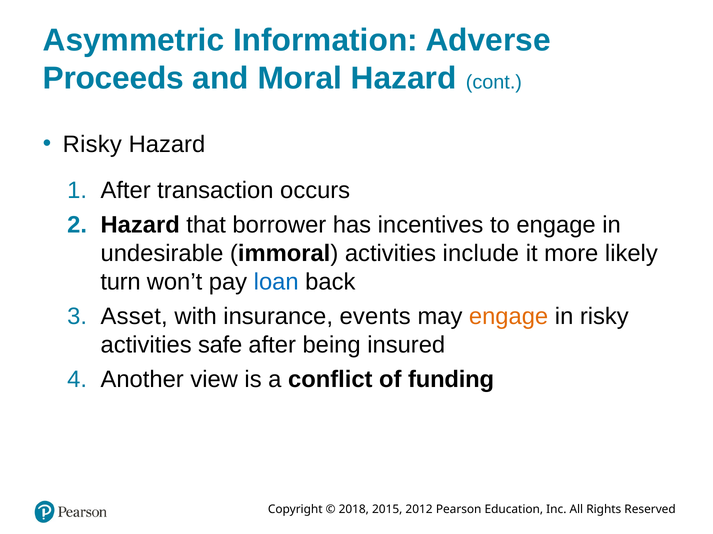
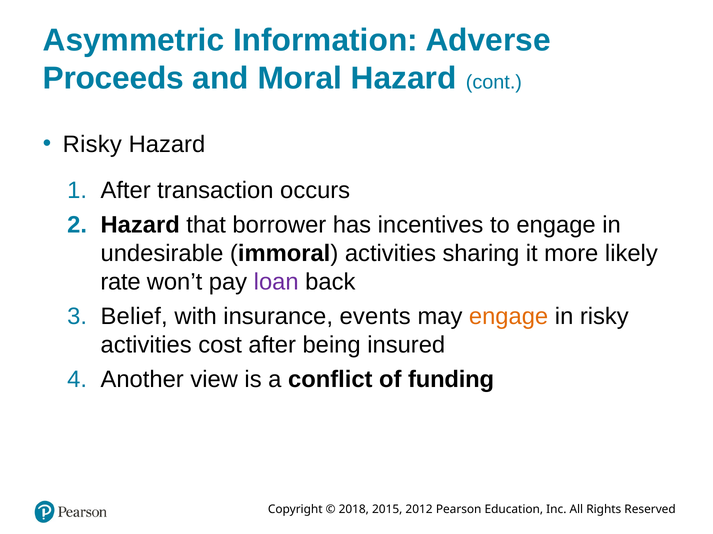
include: include -> sharing
turn: turn -> rate
loan colour: blue -> purple
Asset: Asset -> Belief
safe: safe -> cost
